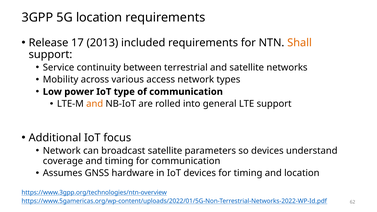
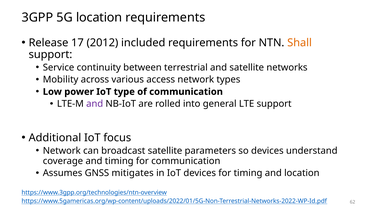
2013: 2013 -> 2012
and at (95, 104) colour: orange -> purple
hardware: hardware -> mitigates
